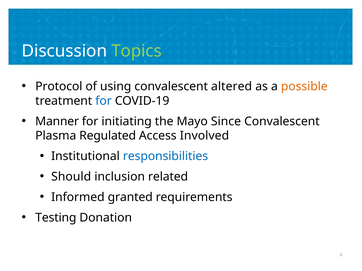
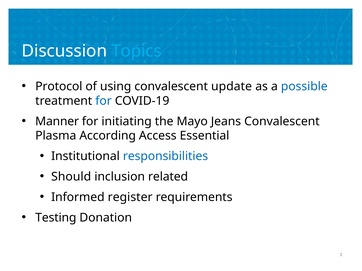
Topics colour: light green -> light blue
altered: altered -> update
possible colour: orange -> blue
Since: Since -> Jeans
Regulated: Regulated -> According
Involved: Involved -> Essential
granted: granted -> register
